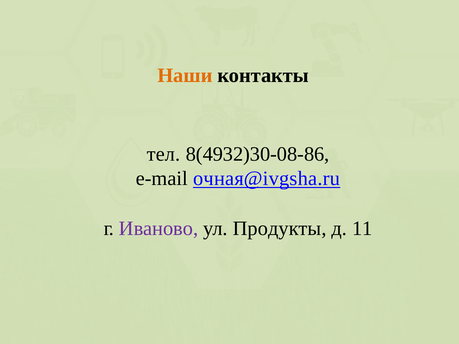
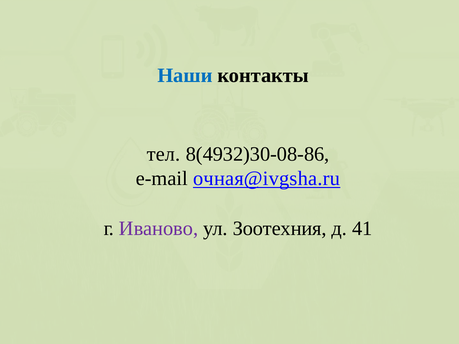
Наши colour: orange -> blue
Продукты: Продукты -> Зоотехния
11: 11 -> 41
